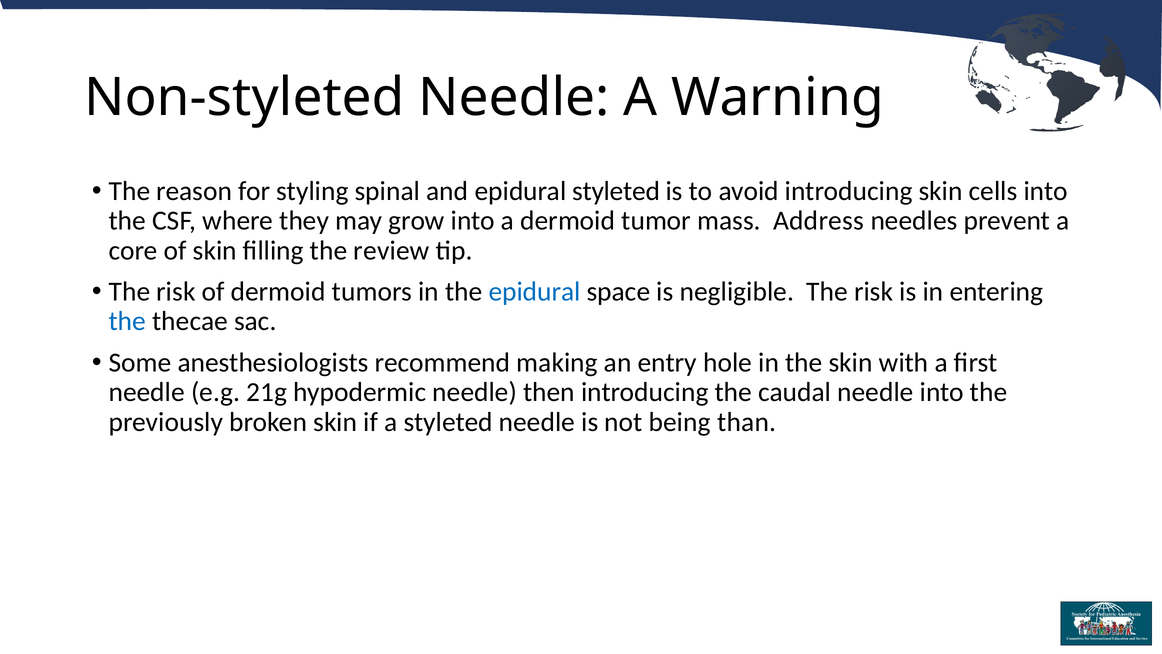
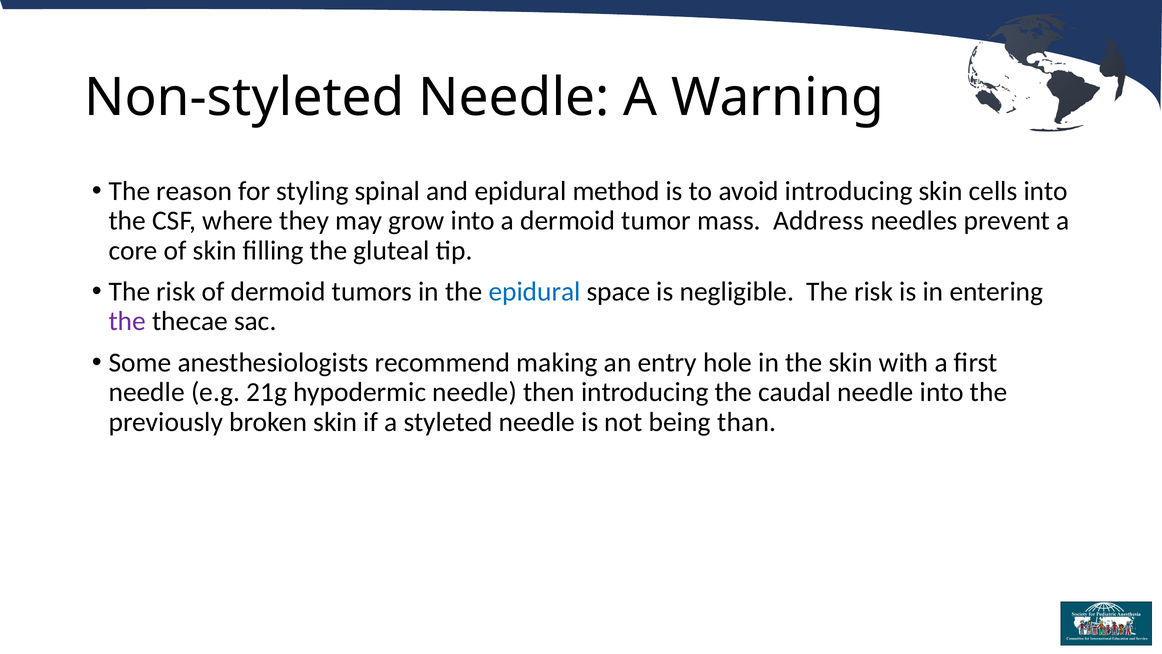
epidural styleted: styleted -> method
review: review -> gluteal
the at (127, 321) colour: blue -> purple
